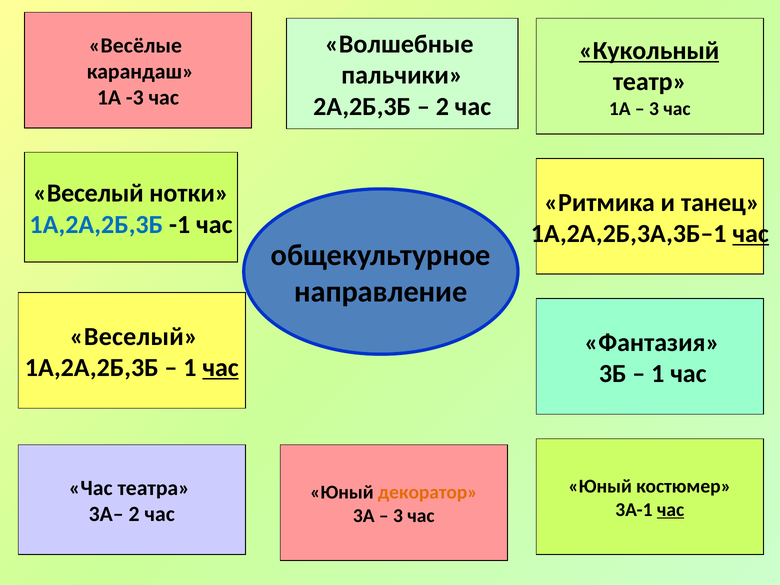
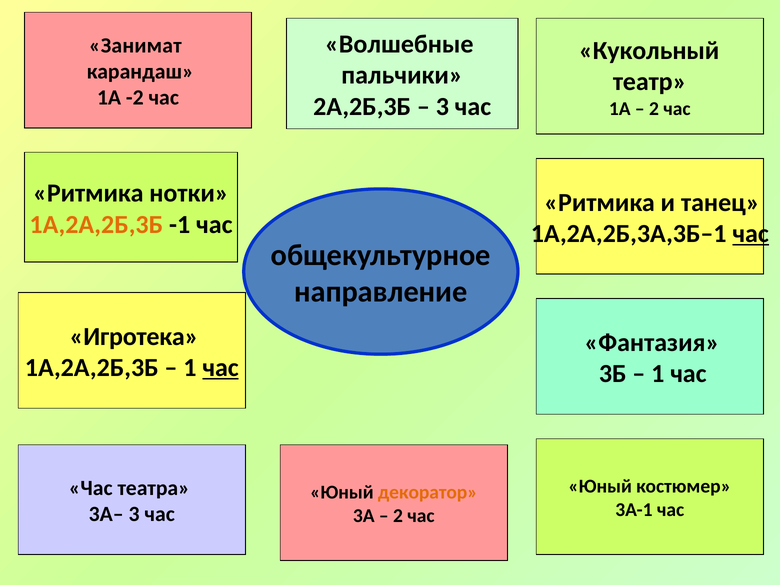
Весёлые: Весёлые -> Занимат
Кукольный underline: present -> none
-3: -3 -> -2
2 at (442, 107): 2 -> 3
3 at (654, 109): 3 -> 2
Веселый at (88, 193): Веселый -> Ритмика
1А,2А,2Б,3Б at (96, 225) colour: blue -> orange
Веселый at (134, 337): Веселый -> Игротека
час at (671, 510) underline: present -> none
3А– 2: 2 -> 3
3 at (398, 516): 3 -> 2
